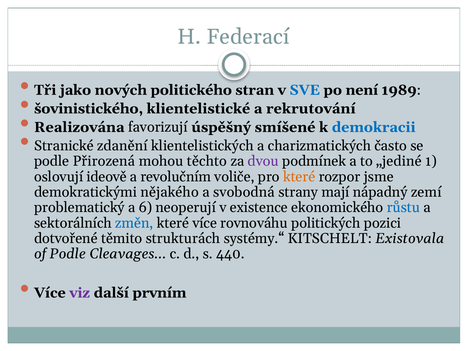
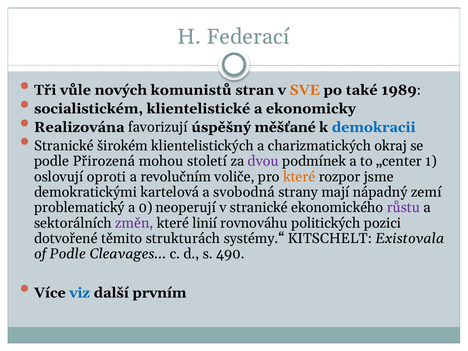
jako: jako -> vůle
politického: politického -> komunistů
SVE colour: blue -> orange
není: není -> také
šovinistického: šovinistického -> socialistickém
rekrutování: rekrutování -> ekonomicky
smíšené: smíšené -> měšťané
zdanění: zdanění -> širokém
často: často -> okraj
těchto: těchto -> století
„jediné: „jediné -> „center
ideově: ideově -> oproti
nějakého: nějakého -> kartelová
6: 6 -> 0
v existence: existence -> stranické
růstu colour: blue -> purple
změn colour: blue -> purple
které více: více -> linií
440: 440 -> 490
viz colour: purple -> blue
